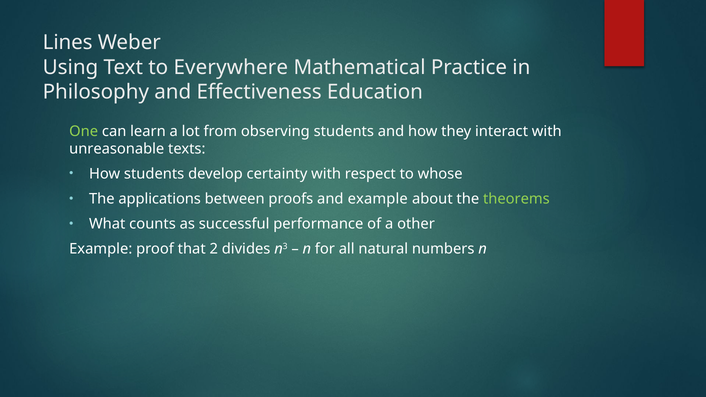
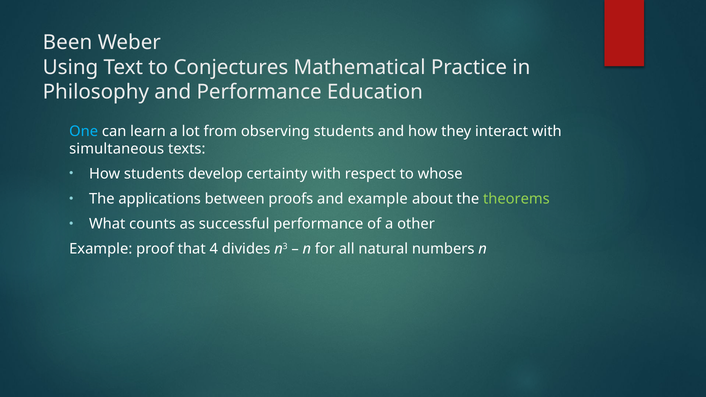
Lines: Lines -> Been
Everywhere: Everywhere -> Conjectures
and Effectiveness: Effectiveness -> Performance
One colour: light green -> light blue
unreasonable: unreasonable -> simultaneous
2: 2 -> 4
